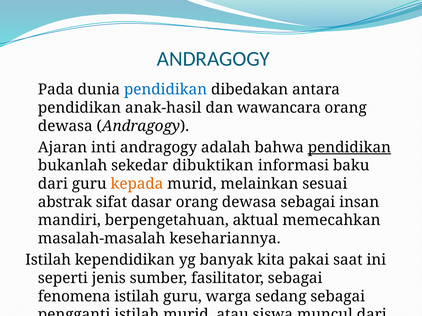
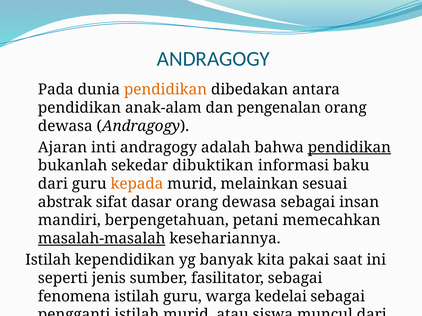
pendidikan at (166, 90) colour: blue -> orange
anak-hasil: anak-hasil -> anak-alam
wawancara: wawancara -> pengenalan
aktual: aktual -> petani
masalah-masalah underline: none -> present
sedang: sedang -> kedelai
